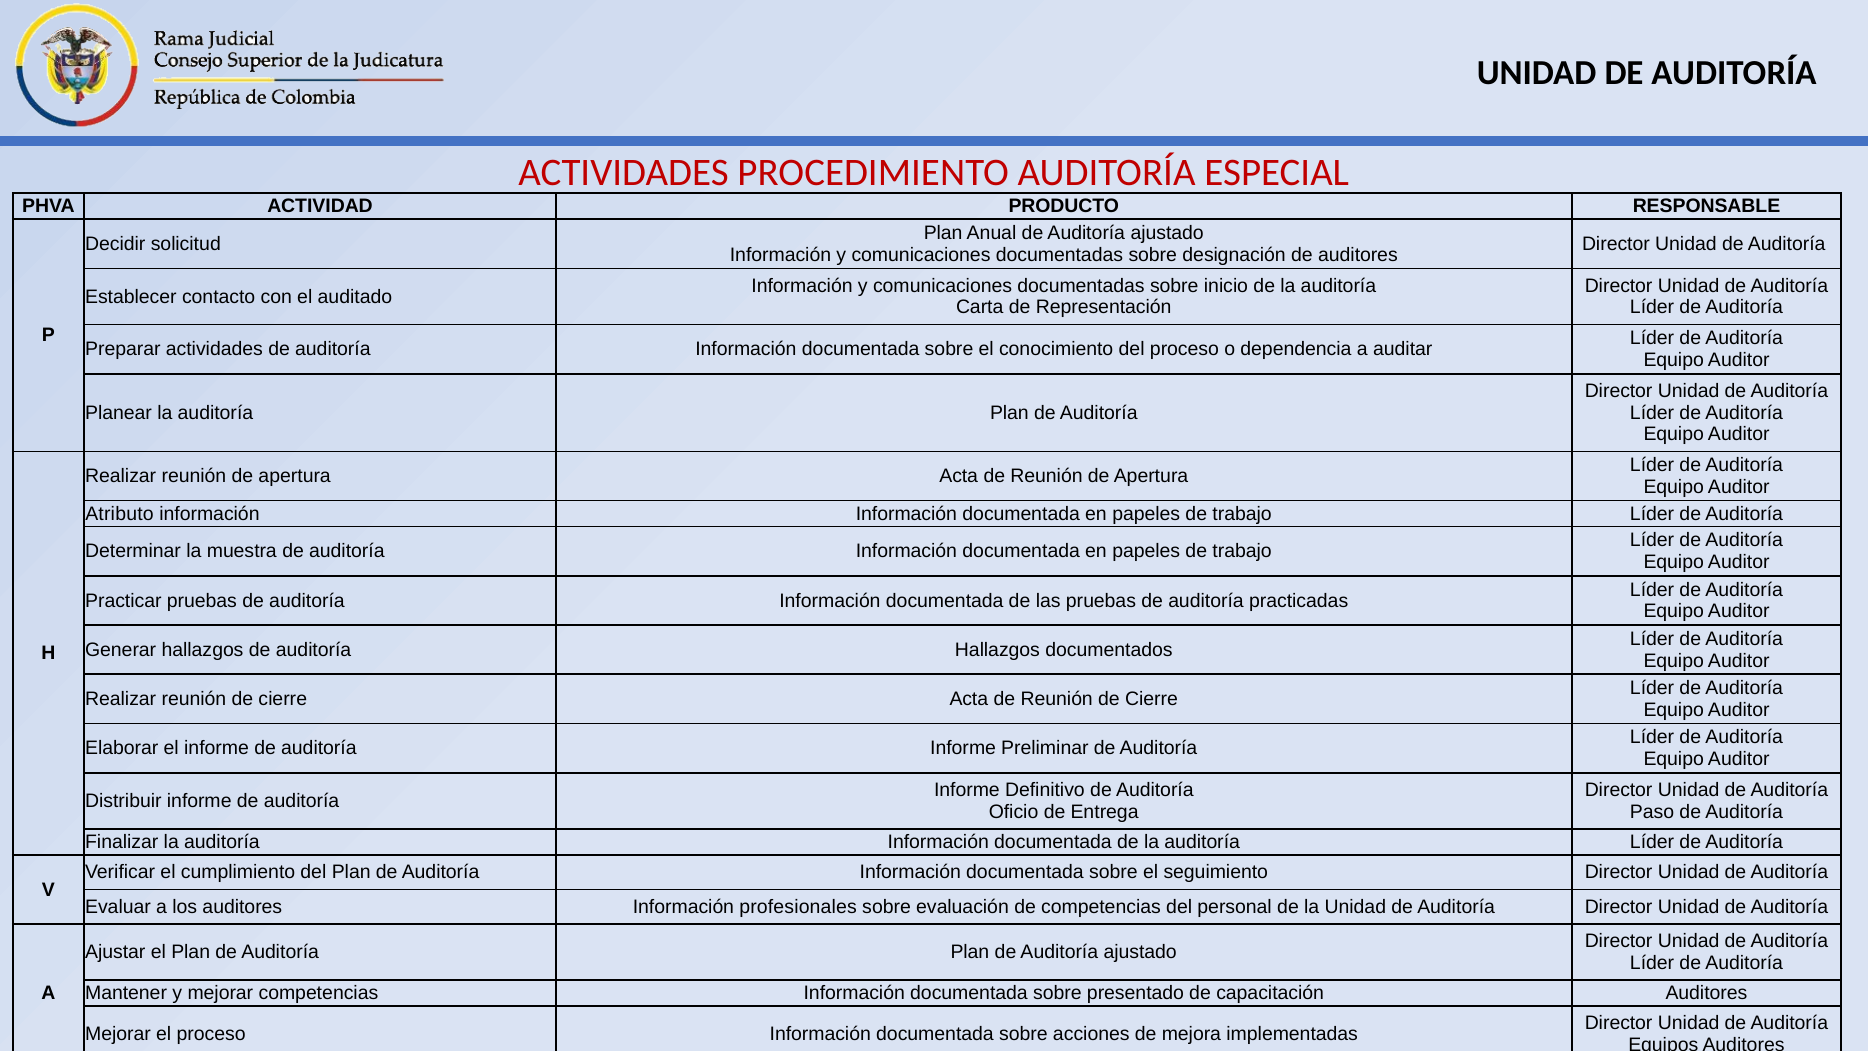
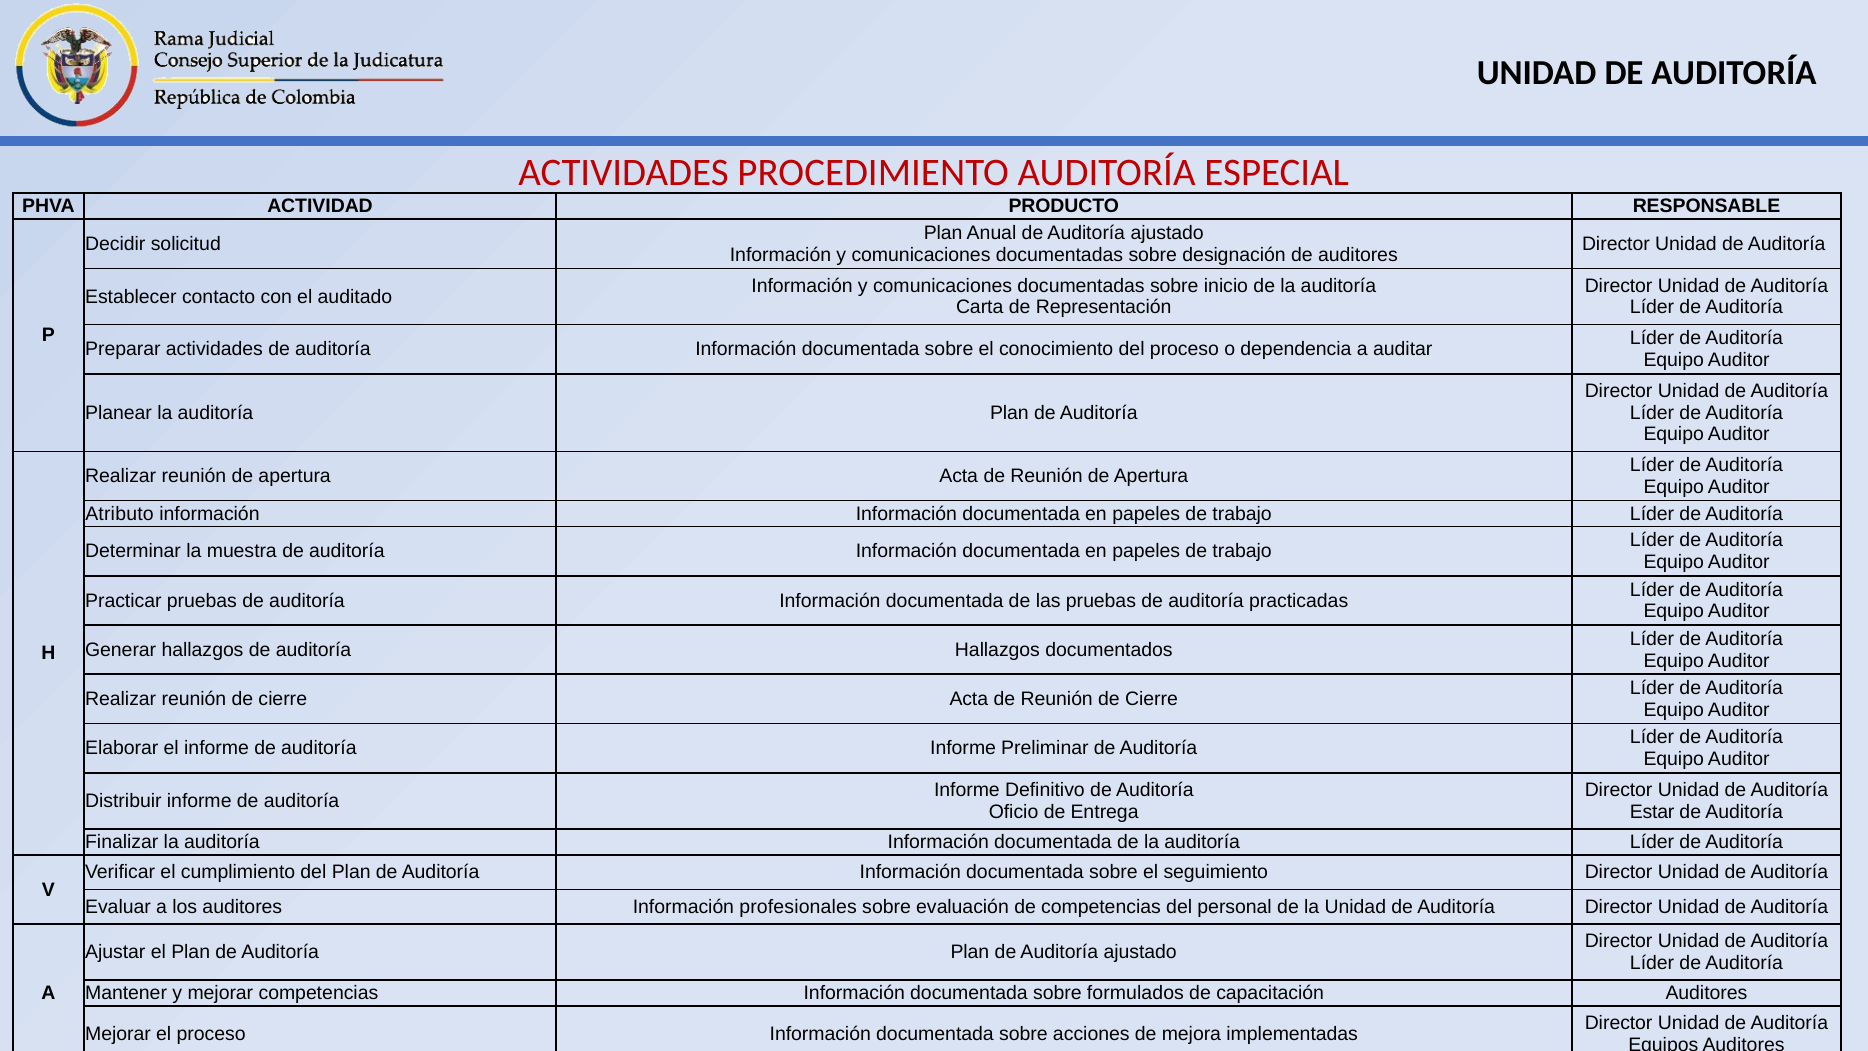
Paso: Paso -> Estar
presentado: presentado -> formulados
